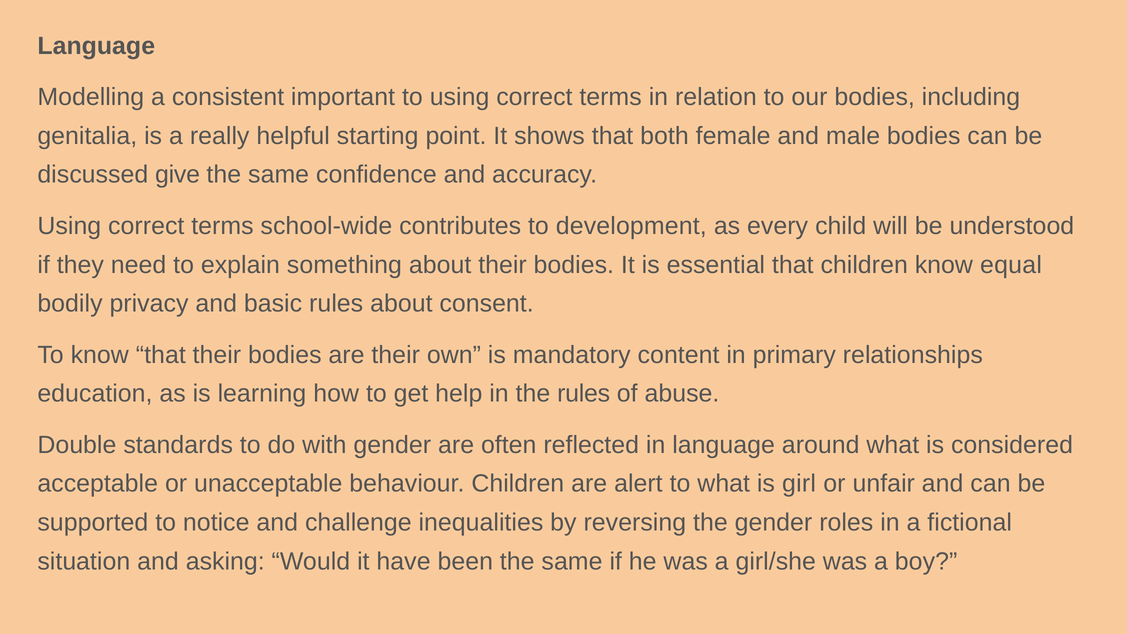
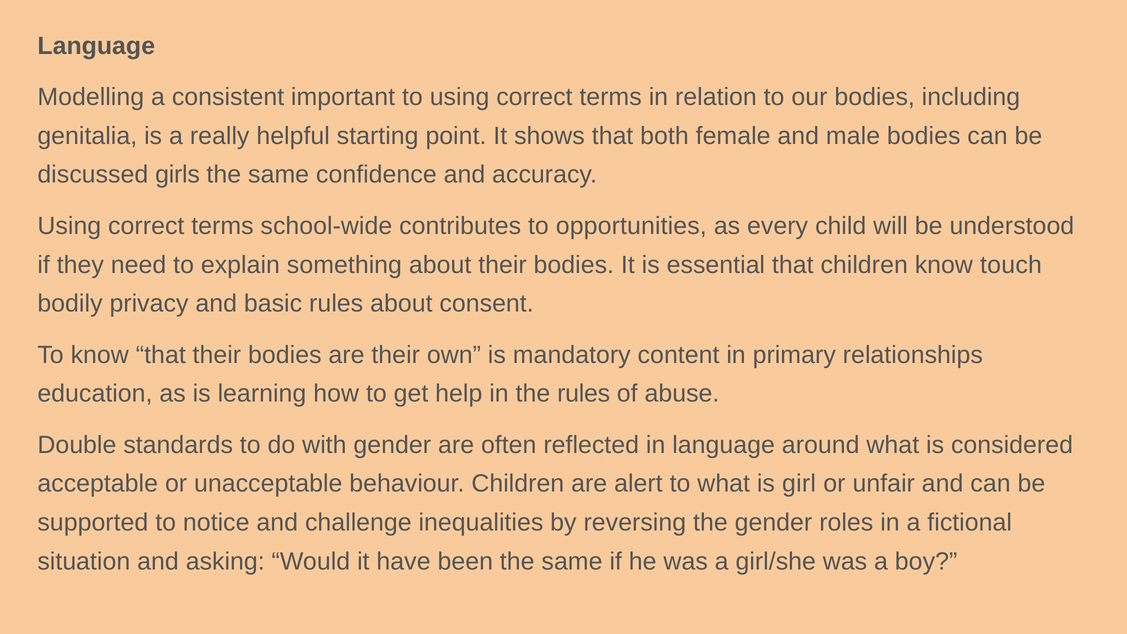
give: give -> girls
development: development -> opportunities
equal: equal -> touch
